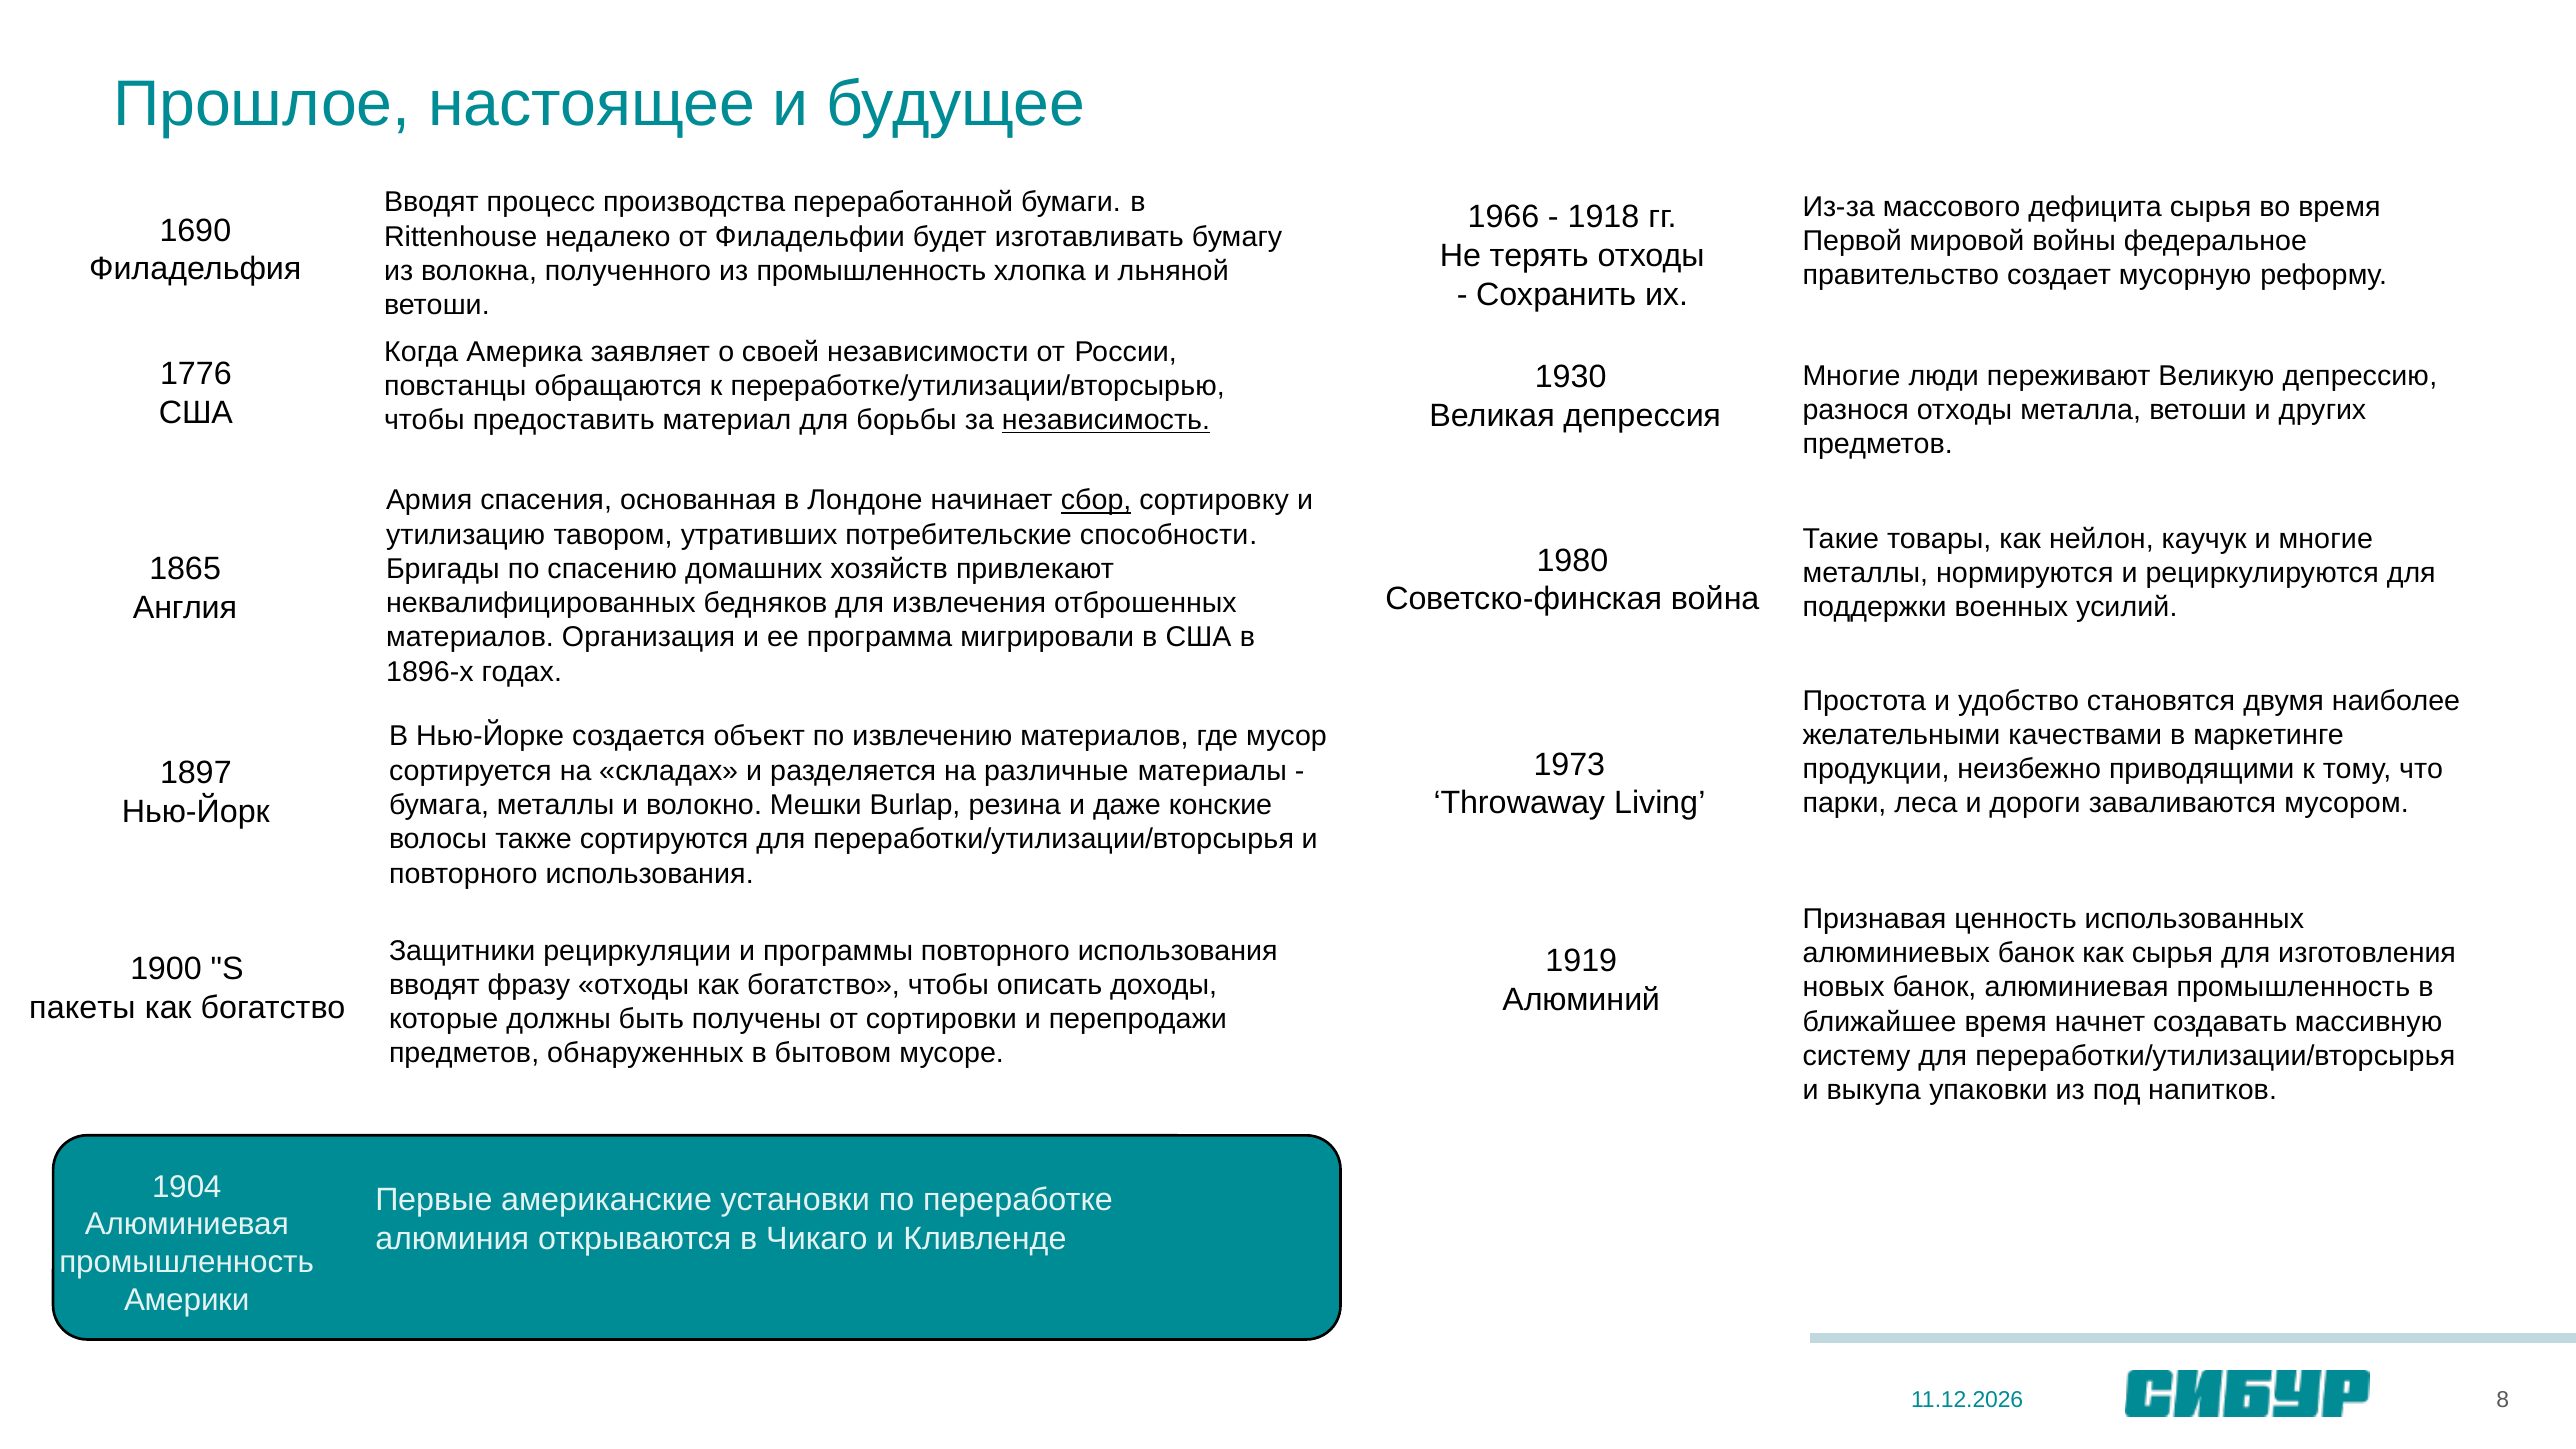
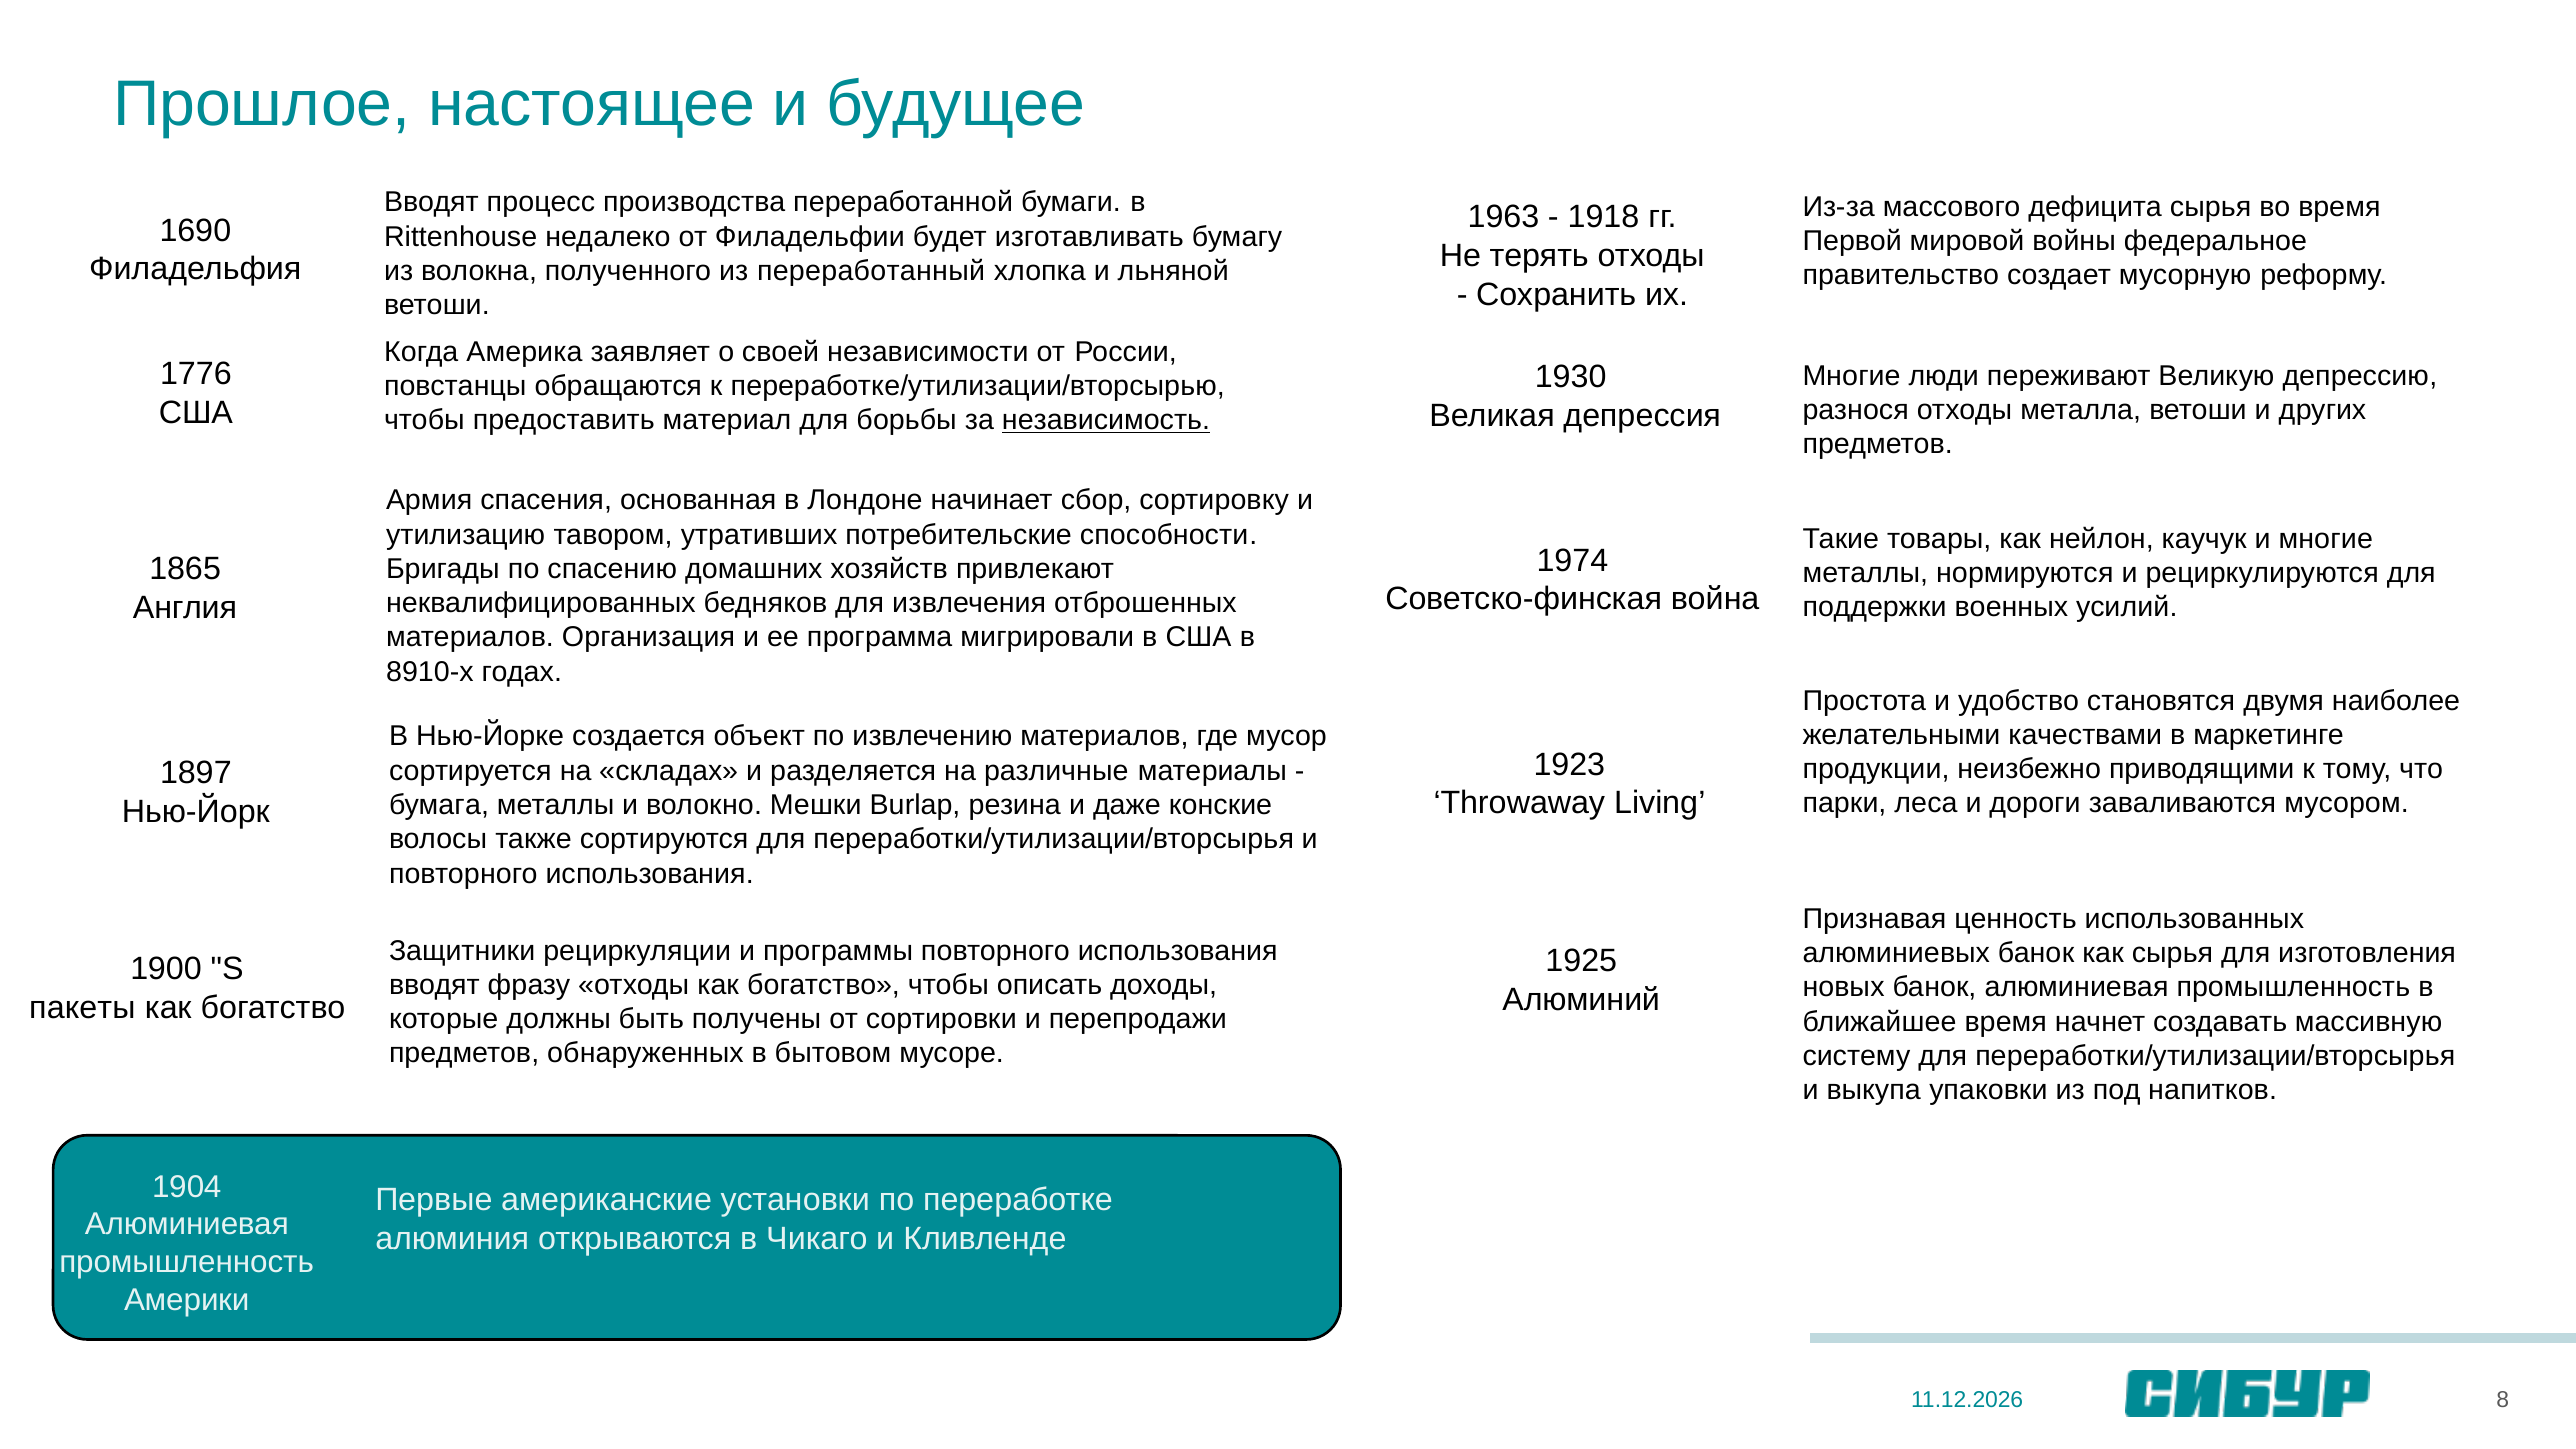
1966: 1966 -> 1963
из промышленность: промышленность -> переработанный
сбор underline: present -> none
1980: 1980 -> 1974
1896-х: 1896-х -> 8910-х
1973: 1973 -> 1923
1919: 1919 -> 1925
